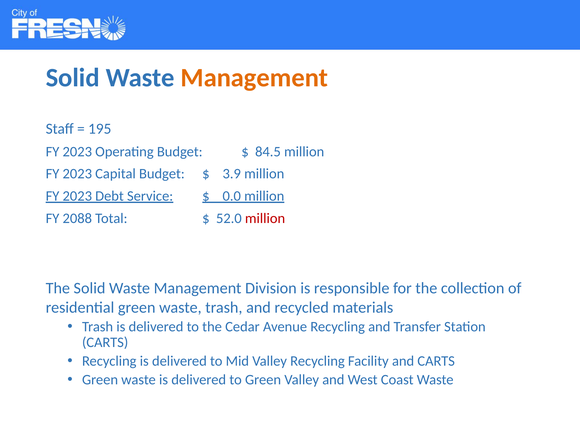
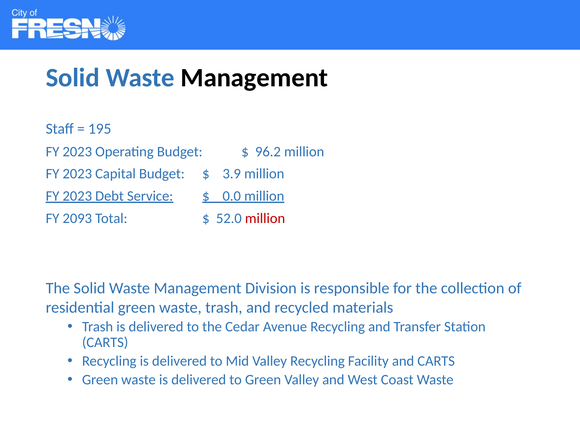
Management at (254, 78) colour: orange -> black
84.5: 84.5 -> 96.2
2088: 2088 -> 2093
